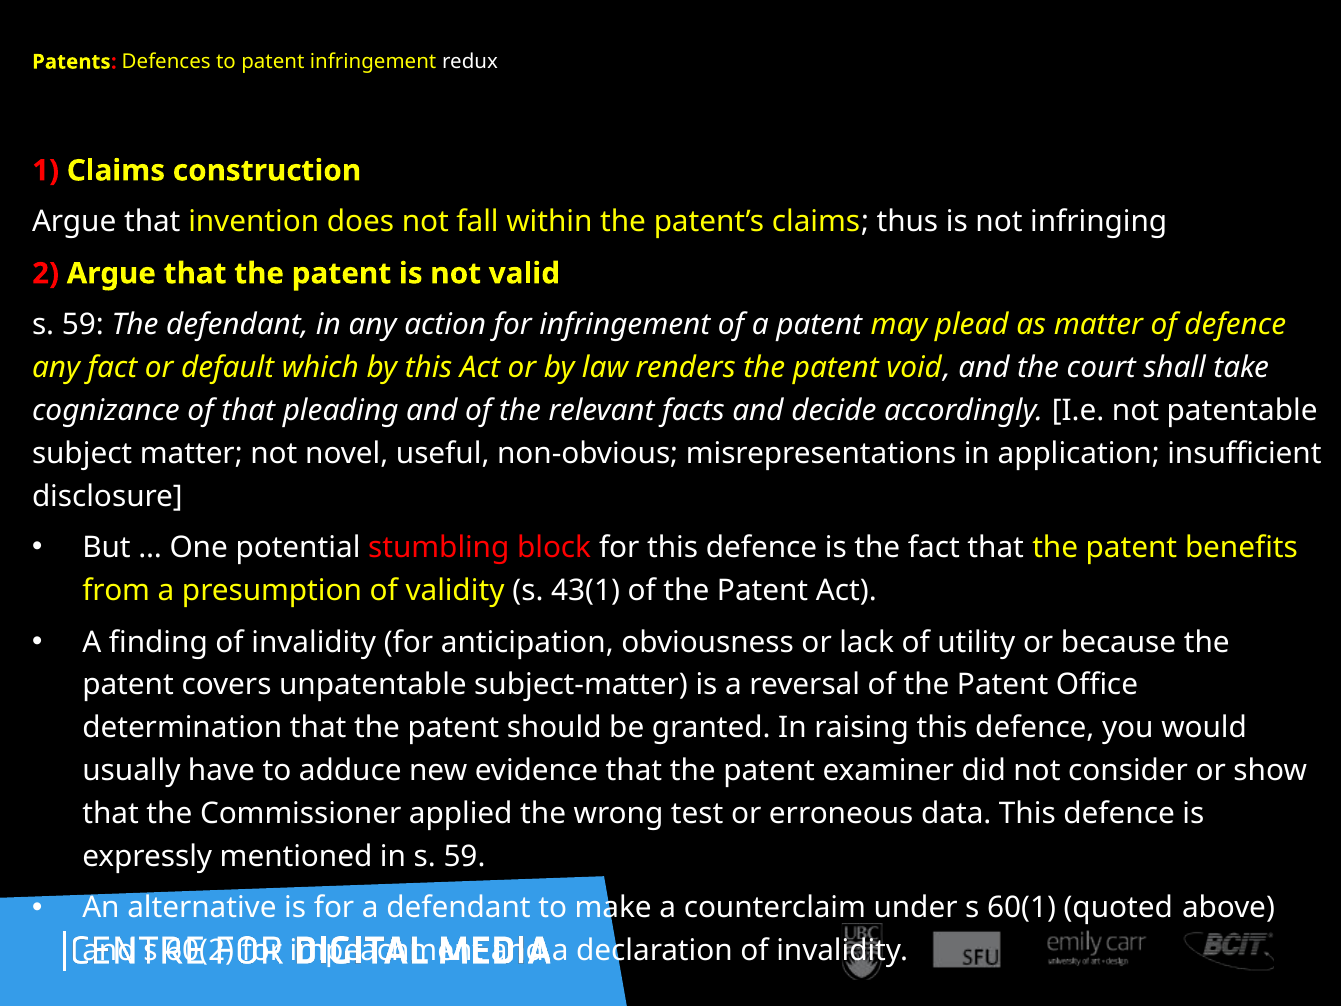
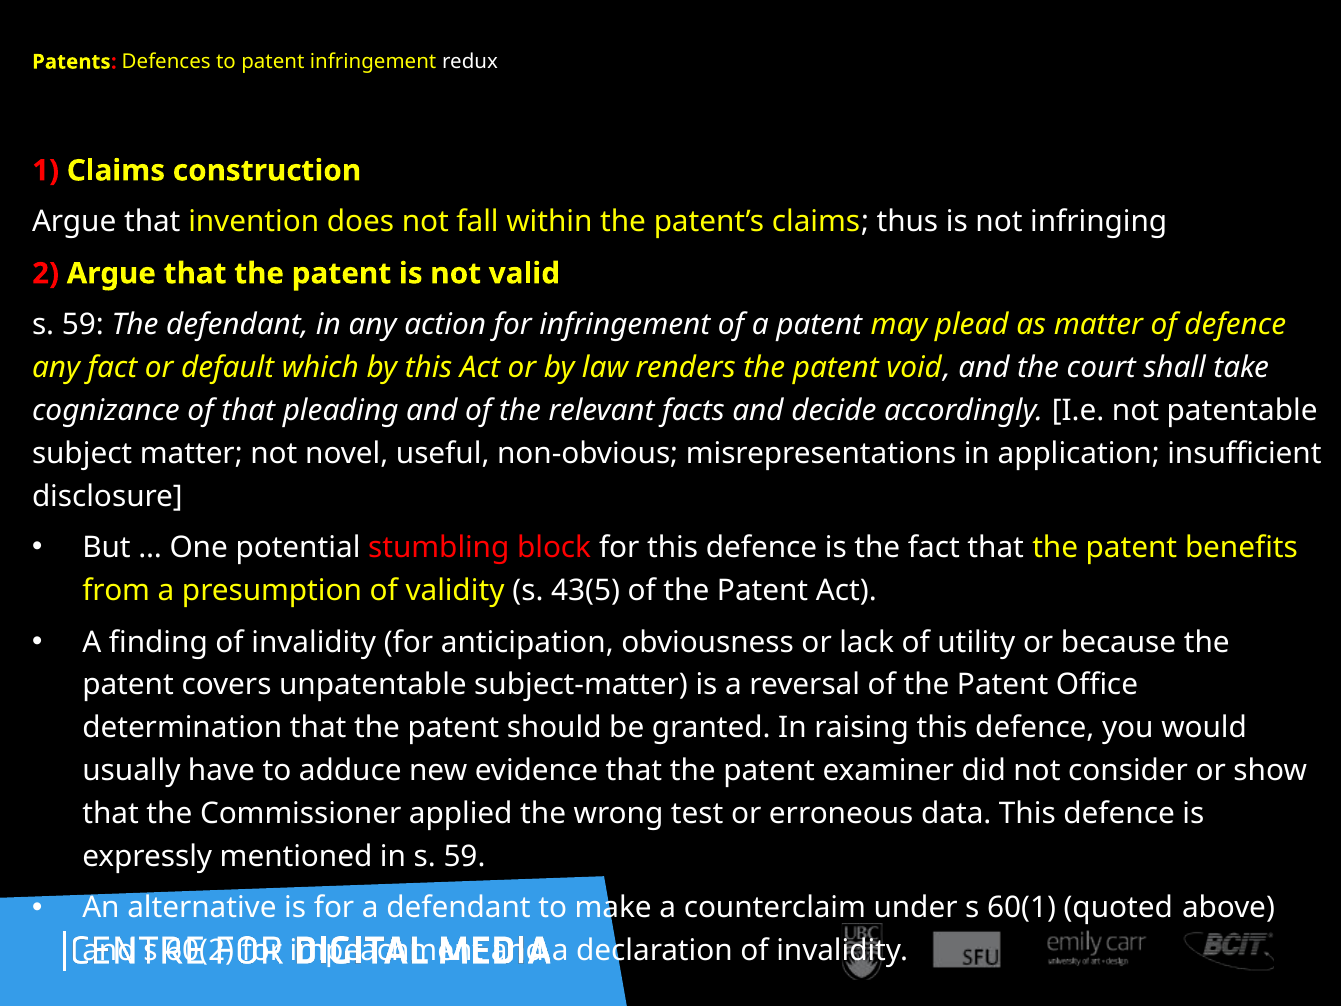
43(1: 43(1 -> 43(5
